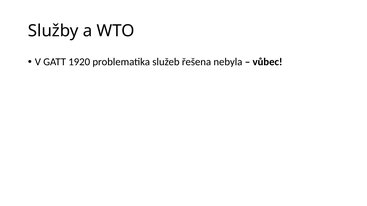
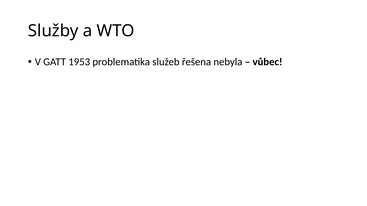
1920: 1920 -> 1953
